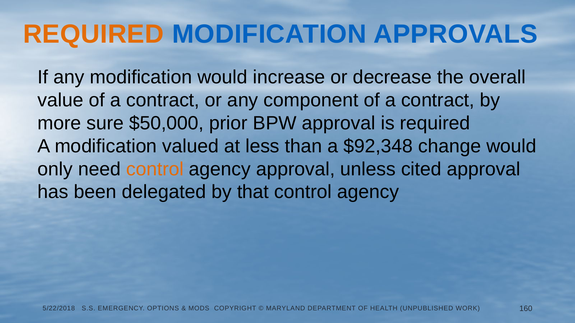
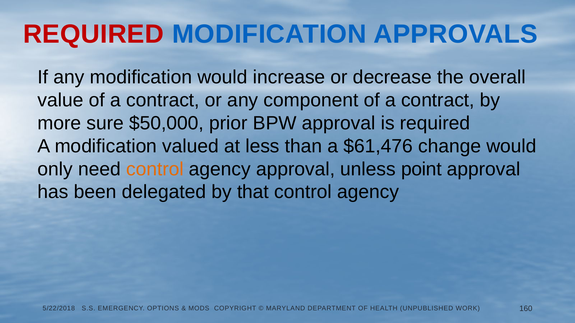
REQUIRED at (93, 34) colour: orange -> red
$92,348: $92,348 -> $61,476
cited: cited -> point
